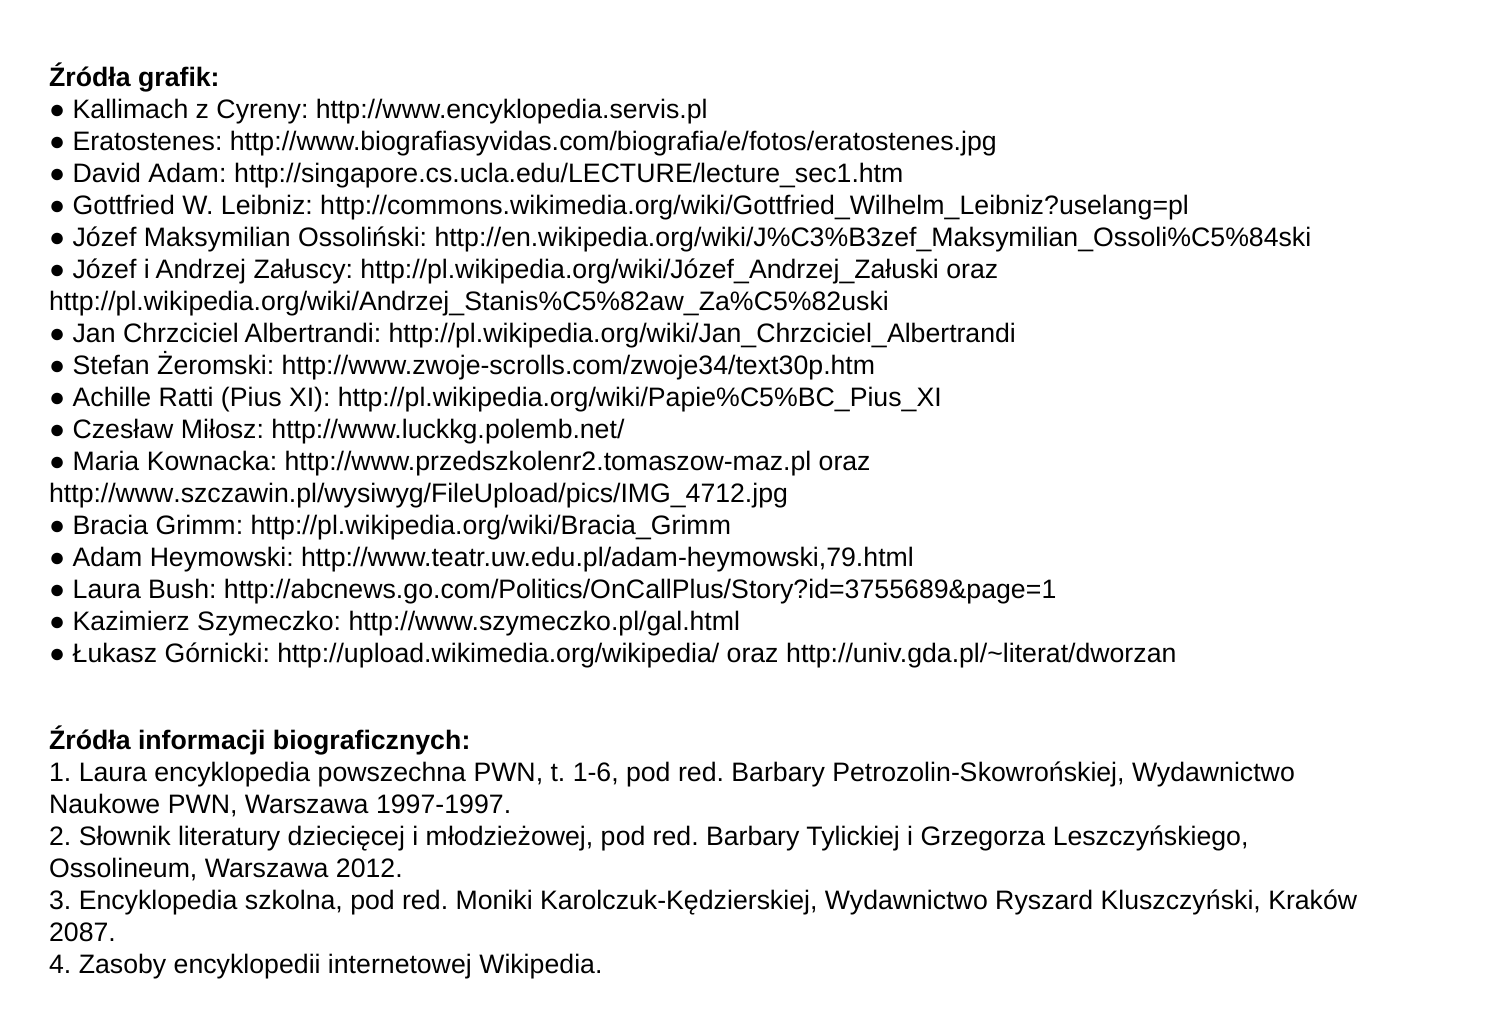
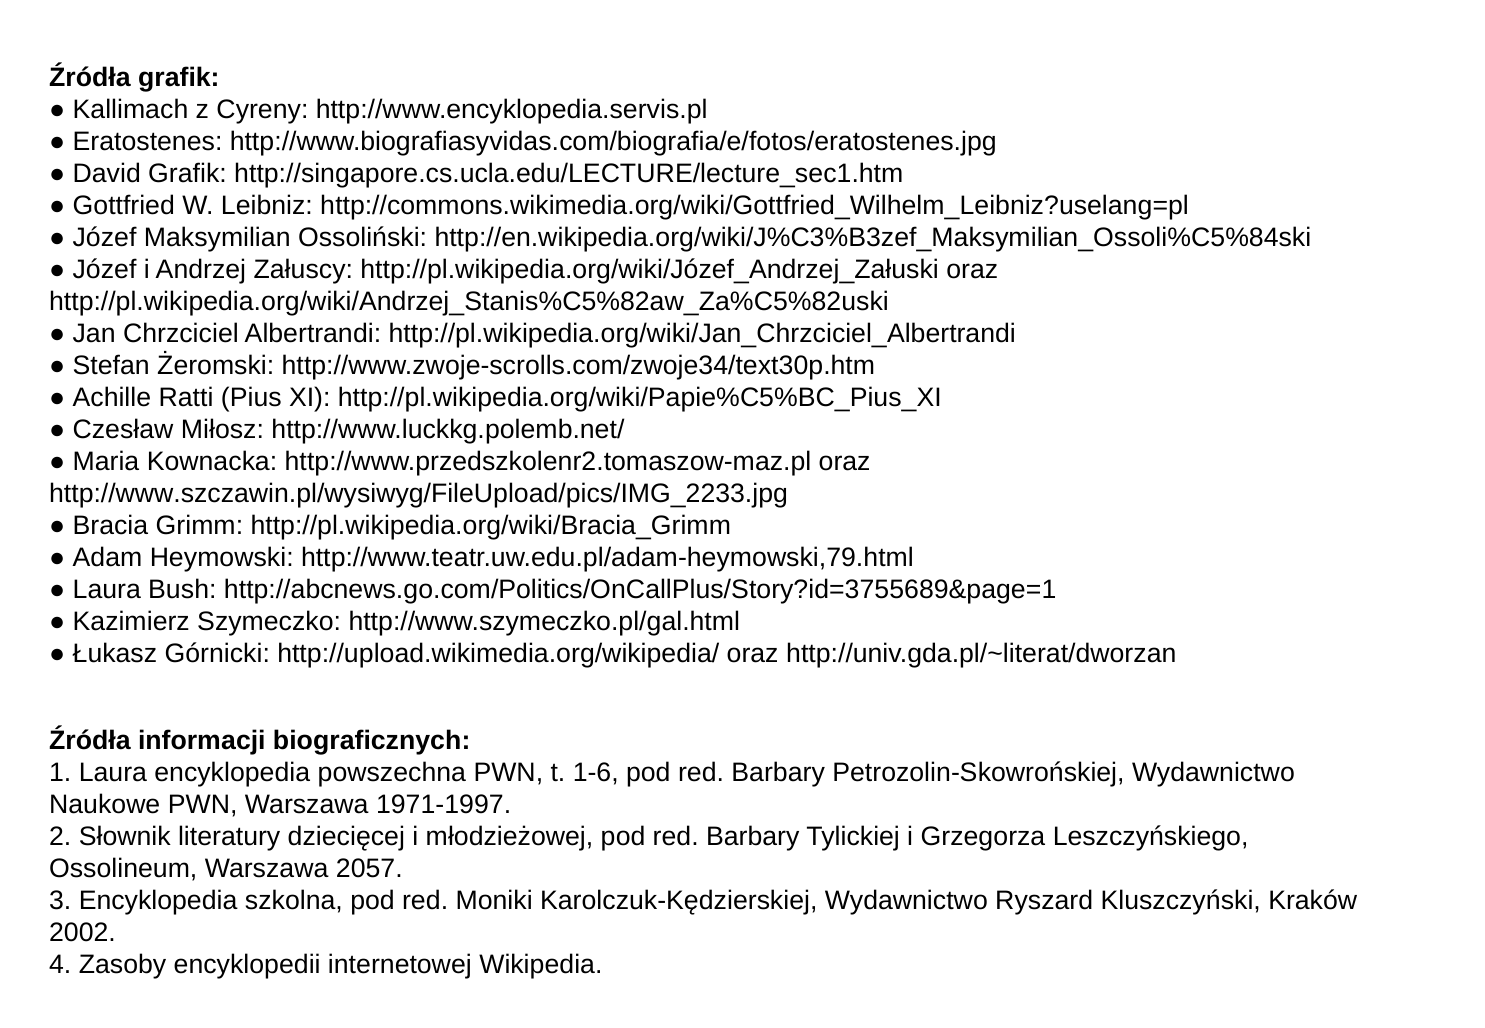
David Adam: Adam -> Grafik
http://www.szczawin.pl/wysiwyg/FileUpload/pics/IMG_4712.jpg: http://www.szczawin.pl/wysiwyg/FileUpload/pics/IMG_4712.jpg -> http://www.szczawin.pl/wysiwyg/FileUpload/pics/IMG_2233.jpg
1997-1997: 1997-1997 -> 1971-1997
2012: 2012 -> 2057
2087: 2087 -> 2002
